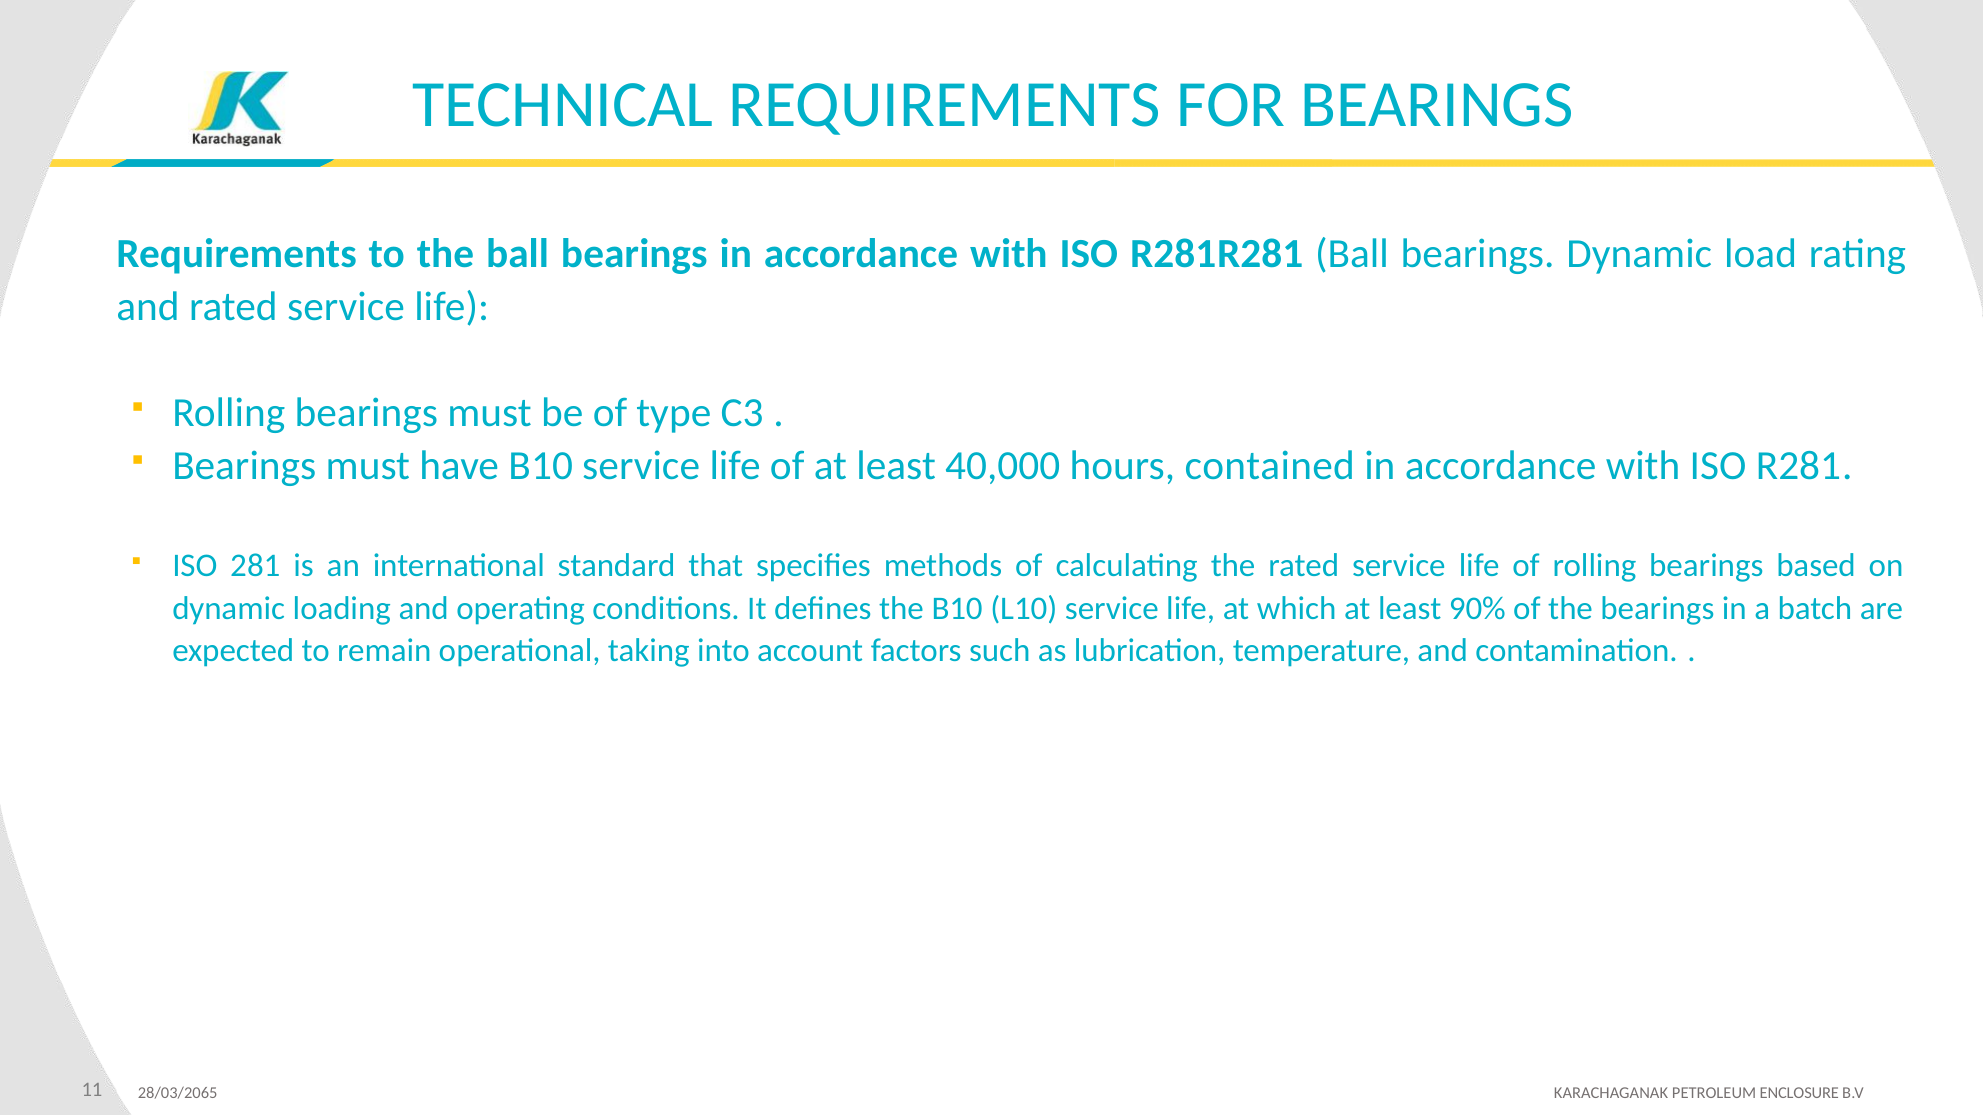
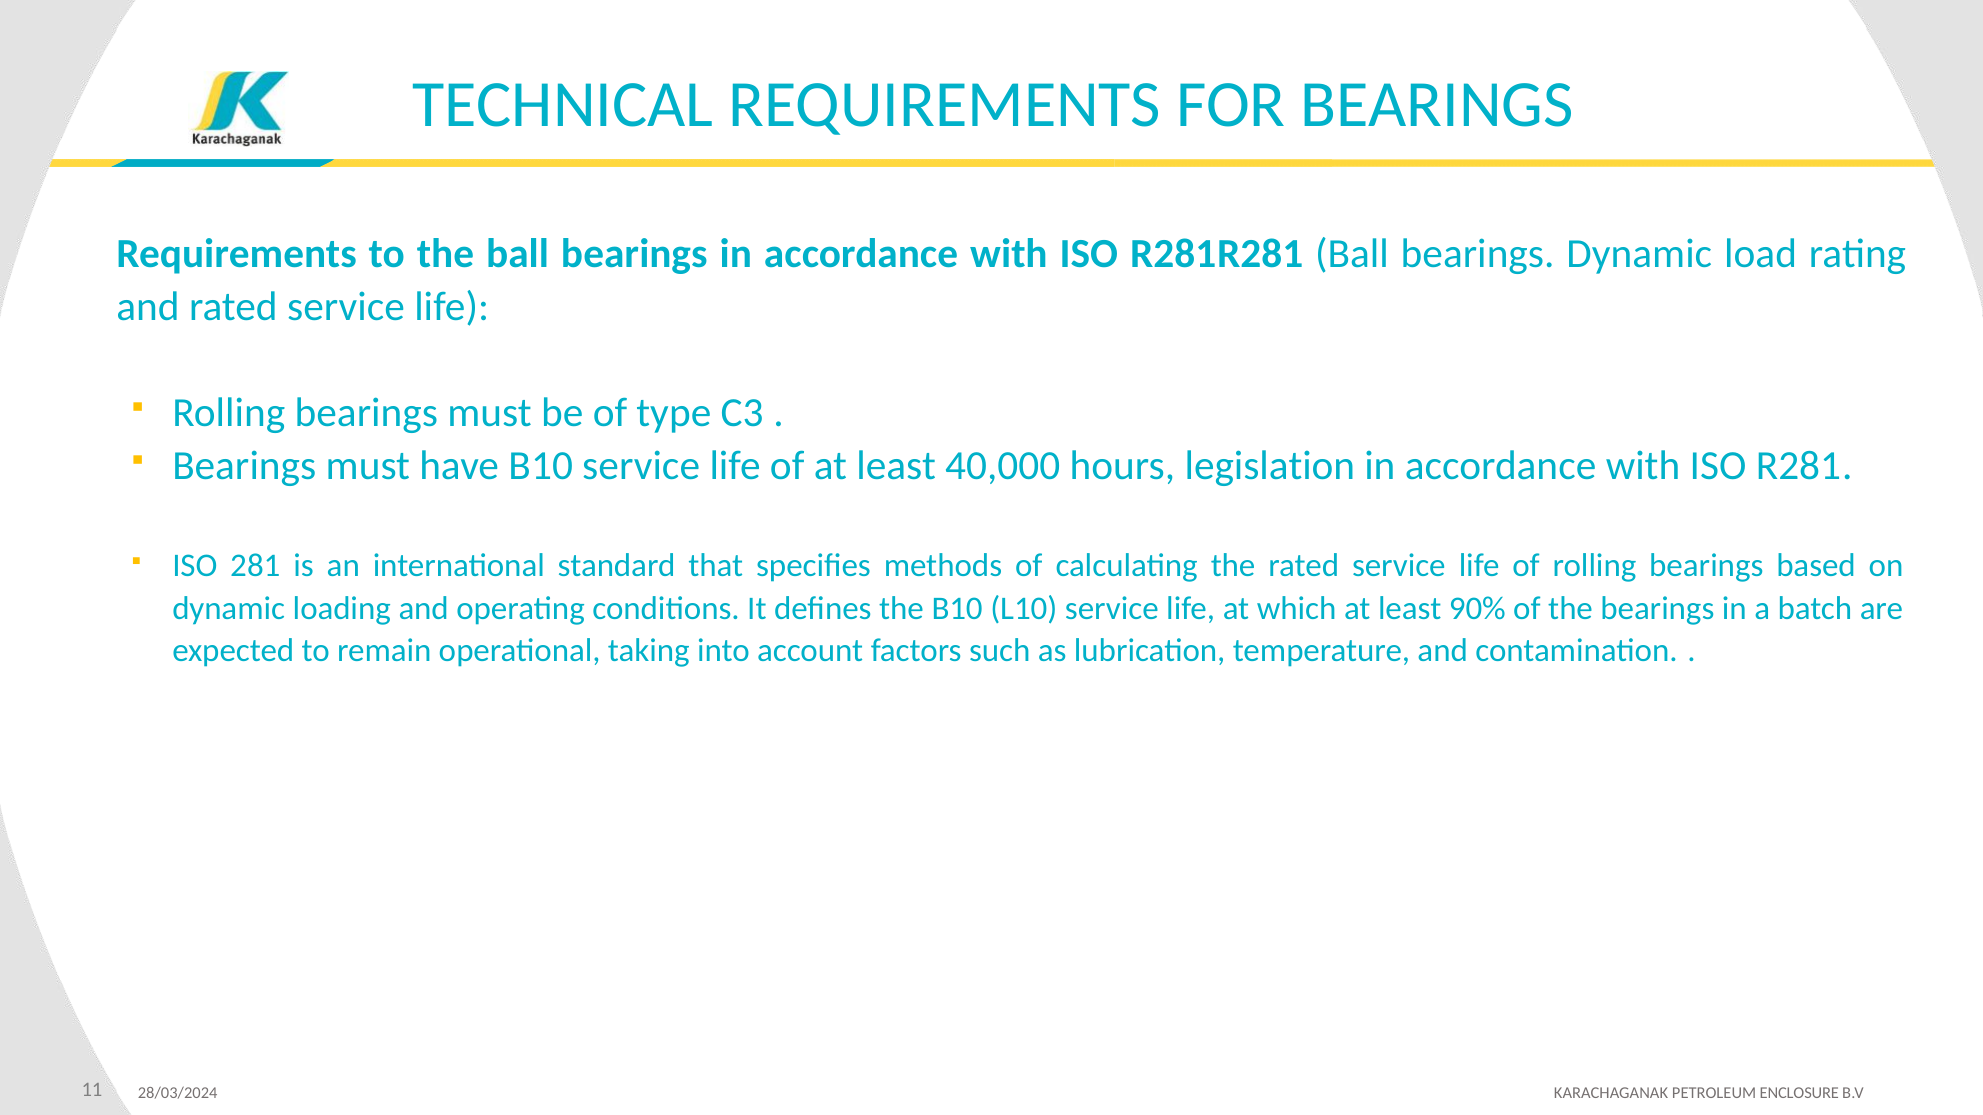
contained: contained -> legislation
28/03/2065: 28/03/2065 -> 28/03/2024
